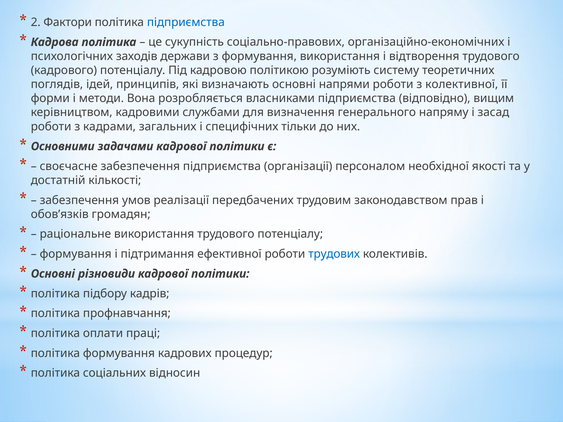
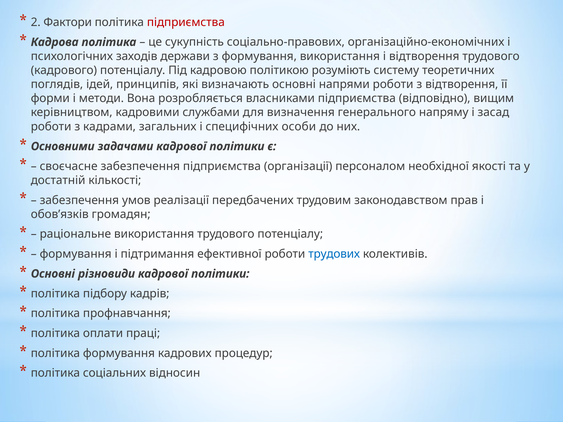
підприємства at (186, 22) colour: blue -> red
з колективної: колективної -> відтворення
тільки: тільки -> особи
